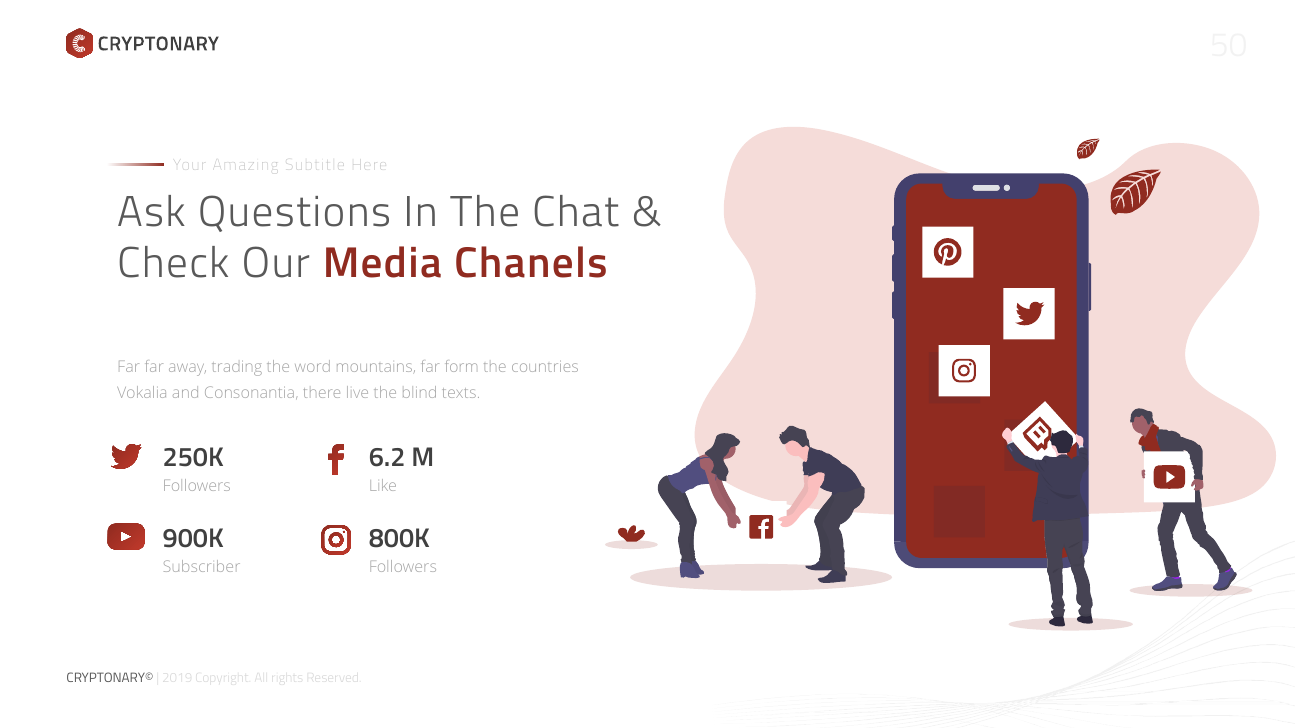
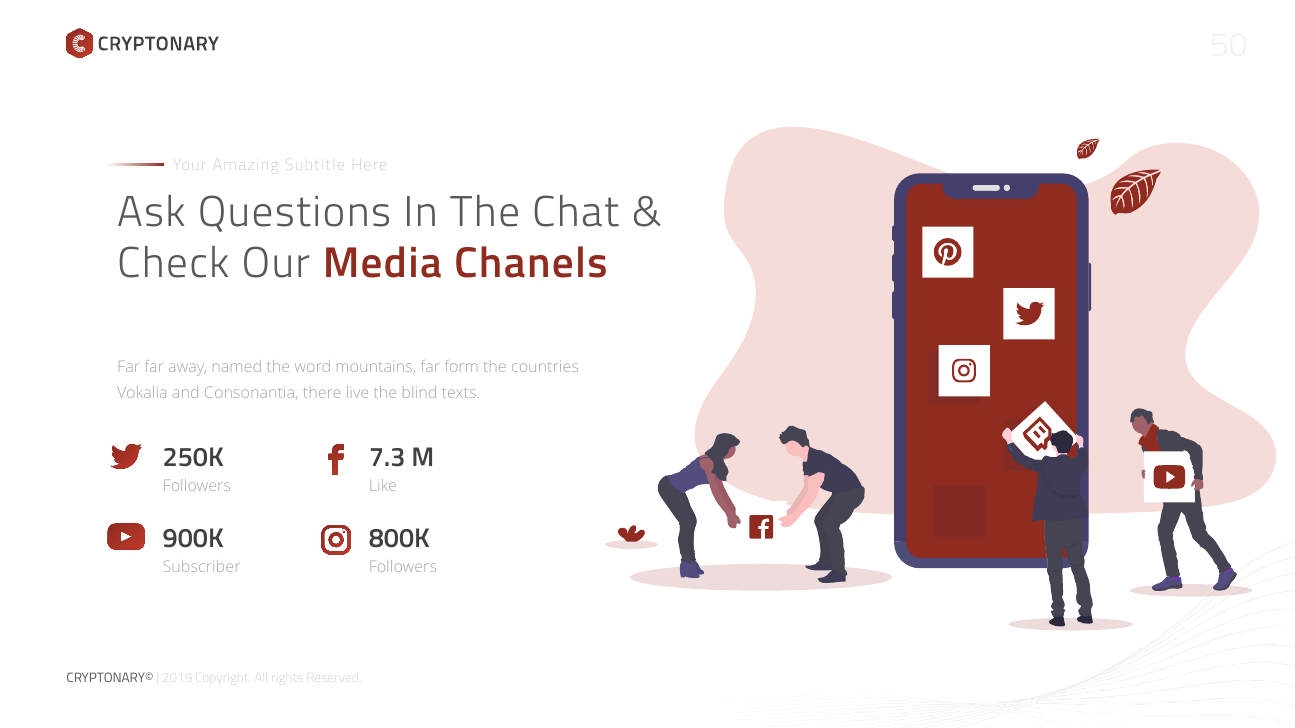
trading: trading -> named
6.2: 6.2 -> 7.3
